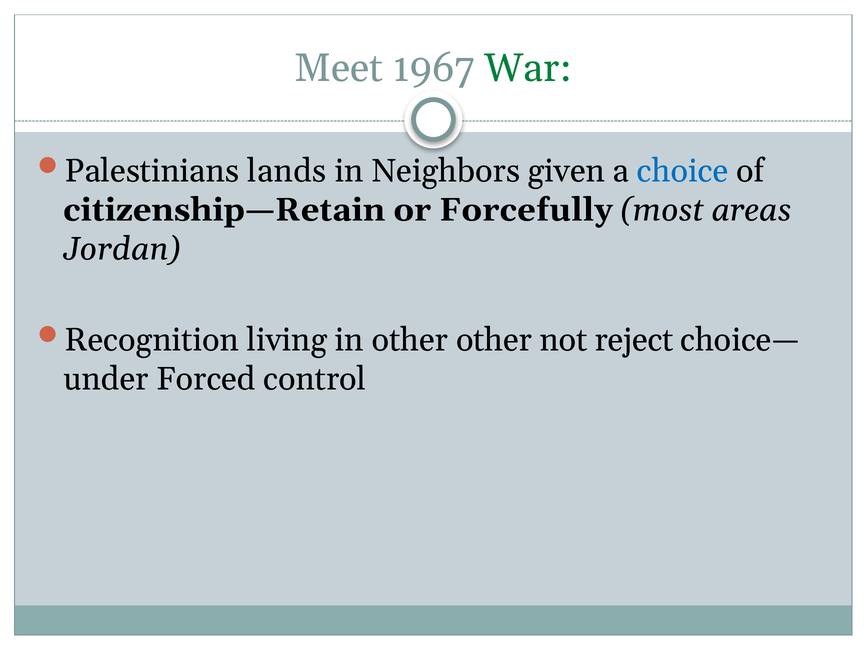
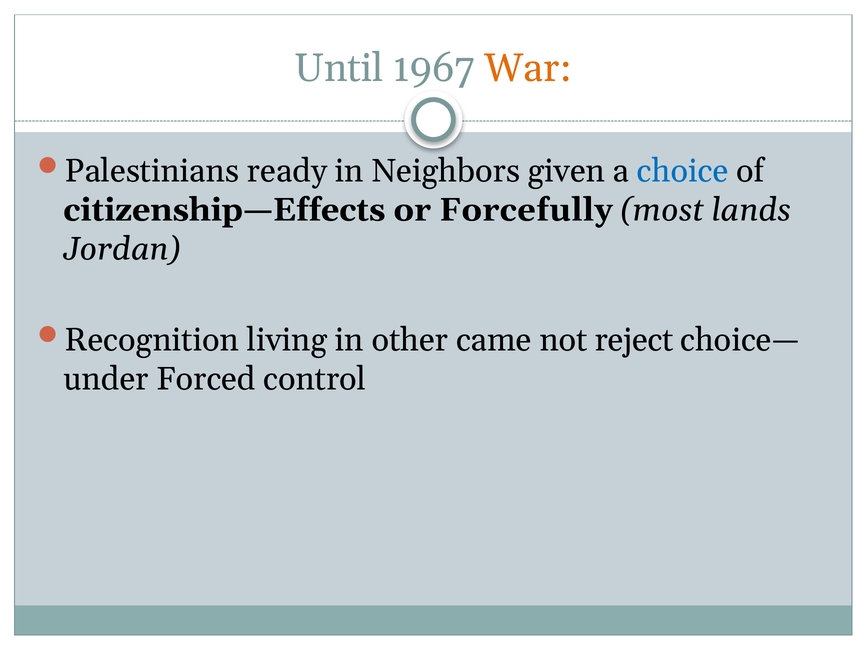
Meet: Meet -> Until
War colour: green -> orange
lands: lands -> ready
citizenship—Retain: citizenship—Retain -> citizenship—Effects
areas: areas -> lands
other other: other -> came
